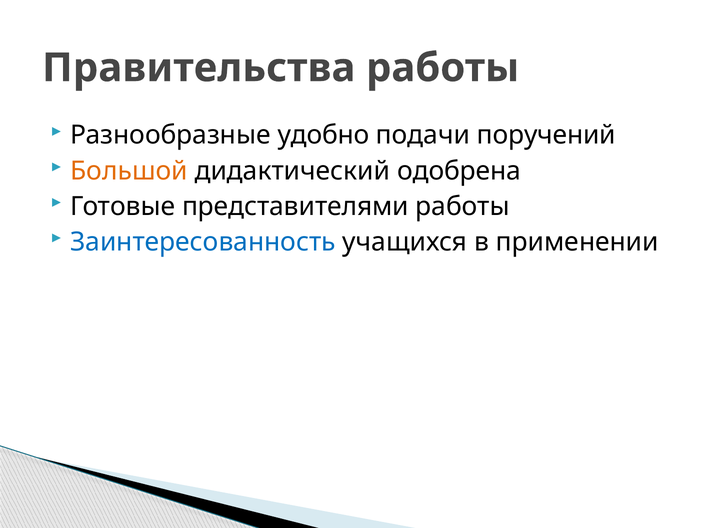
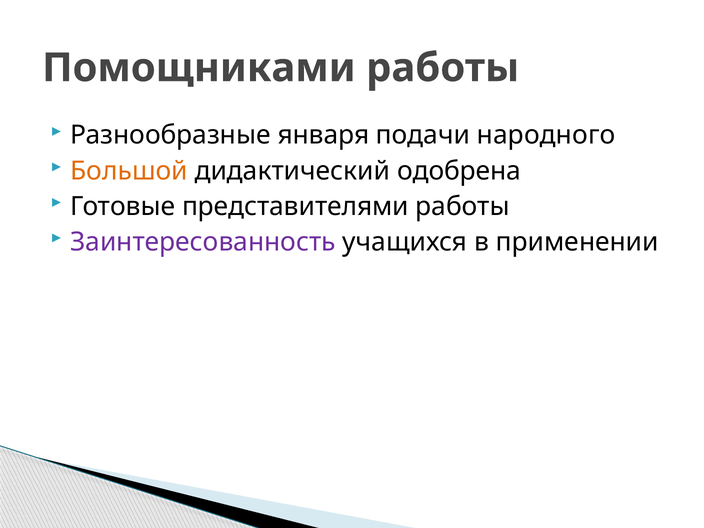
Правительства: Правительства -> Помощниками
удобно: удобно -> января
поручений: поручений -> народного
Заинтересованность colour: blue -> purple
